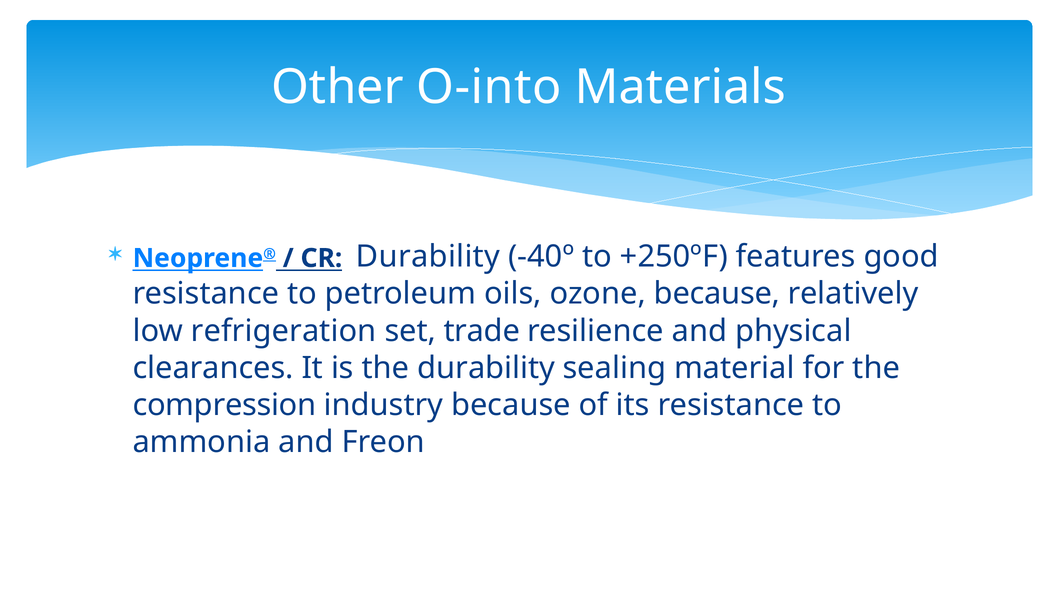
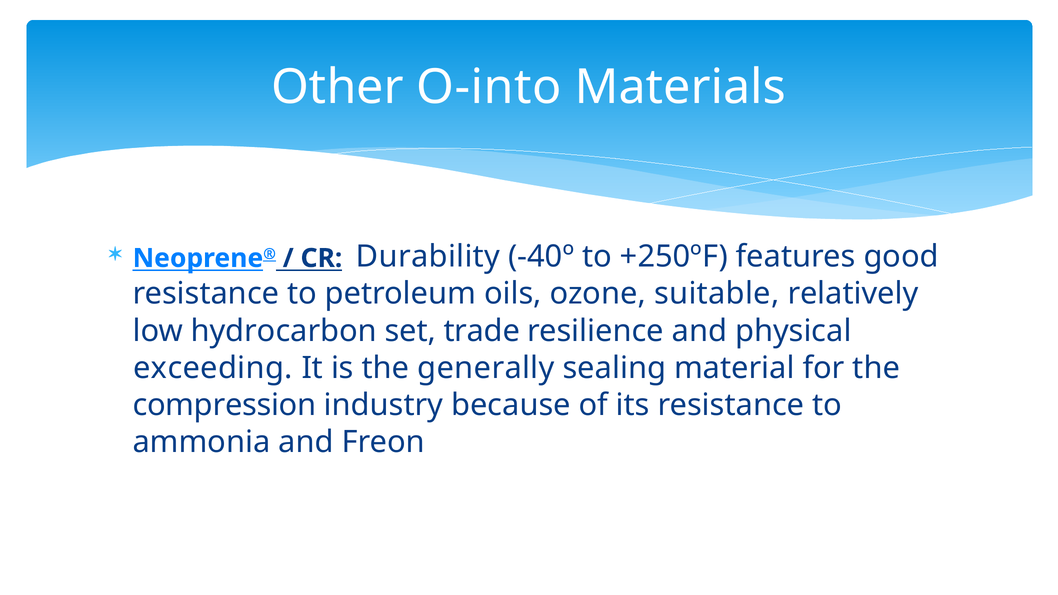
ozone because: because -> suitable
refrigeration: refrigeration -> hydrocarbon
clearances: clearances -> exceeding
the durability: durability -> generally
